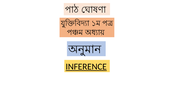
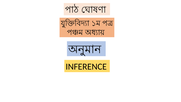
INFERENCE underline: present -> none
